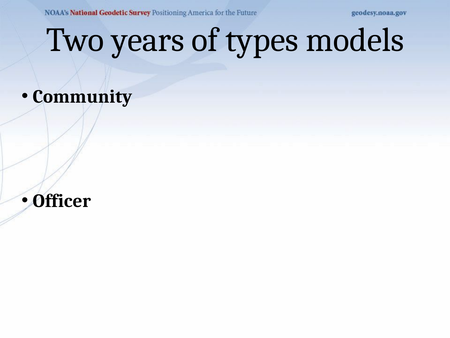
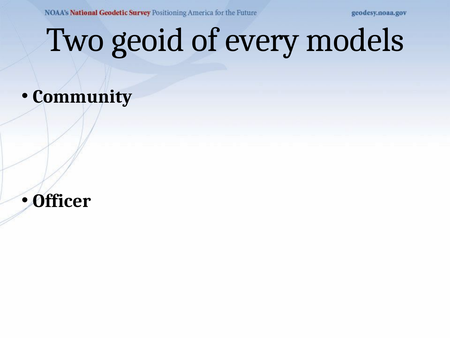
years: years -> geoid
types: types -> every
